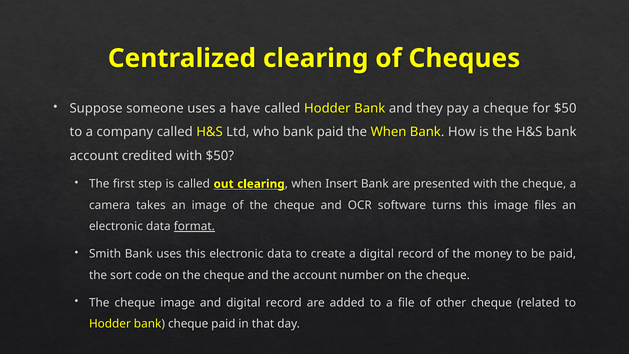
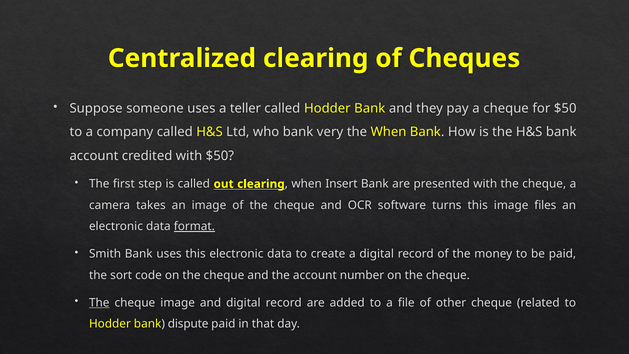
have: have -> teller
bank paid: paid -> very
The at (99, 303) underline: none -> present
bank cheque: cheque -> dispute
